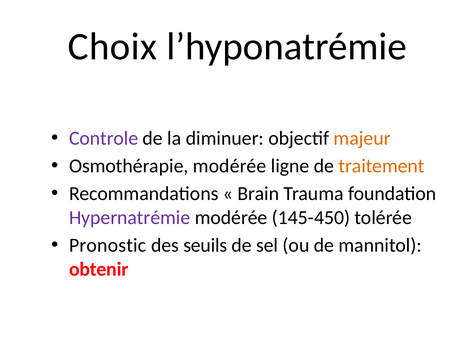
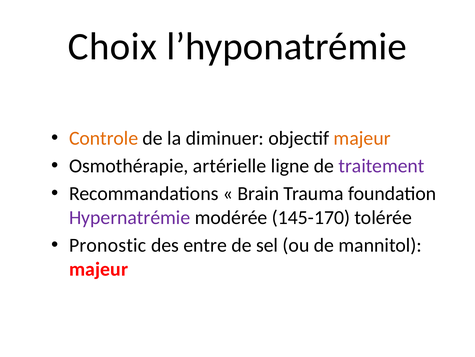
Controle colour: purple -> orange
Osmothérapie modérée: modérée -> artérielle
traitement colour: orange -> purple
145-450: 145-450 -> 145-170
seuils: seuils -> entre
obtenir at (99, 269): obtenir -> majeur
